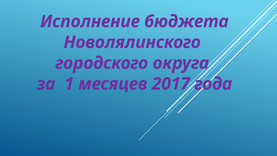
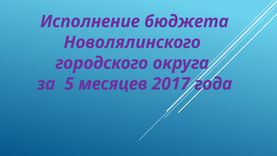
1: 1 -> 5
